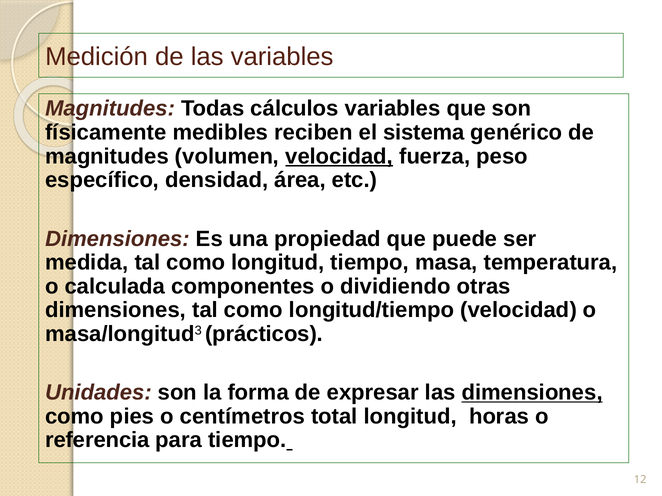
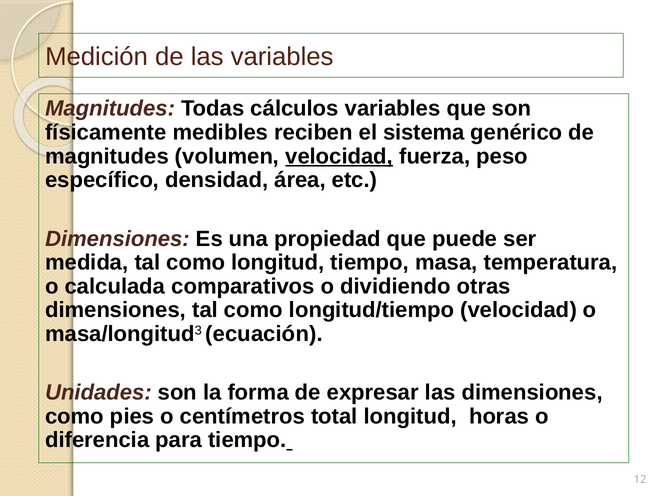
componentes: componentes -> comparativos
prácticos: prácticos -> ecuación
dimensiones at (532, 393) underline: present -> none
referencia: referencia -> diferencia
